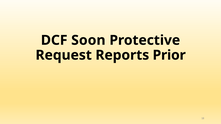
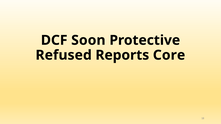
Request: Request -> Refused
Prior: Prior -> Core
